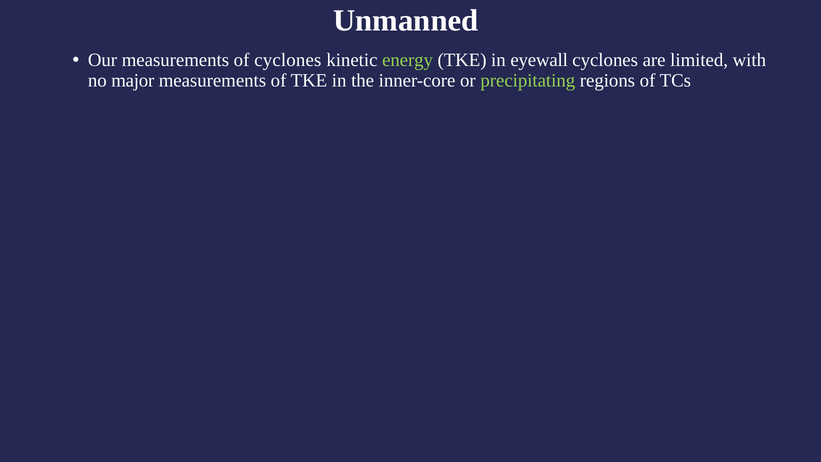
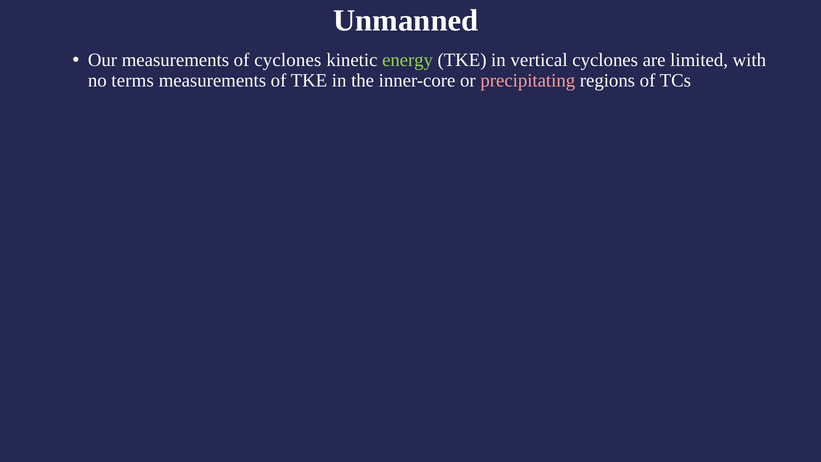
eyewall: eyewall -> vertical
major: major -> terms
precipitating colour: light green -> pink
